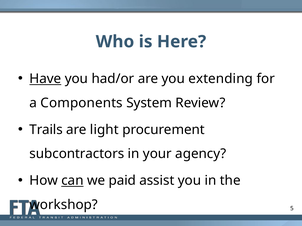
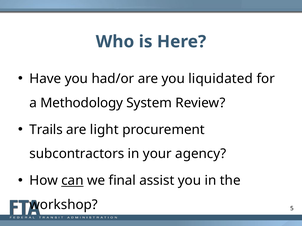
Have underline: present -> none
extending: extending -> liquidated
Components: Components -> Methodology
paid: paid -> final
